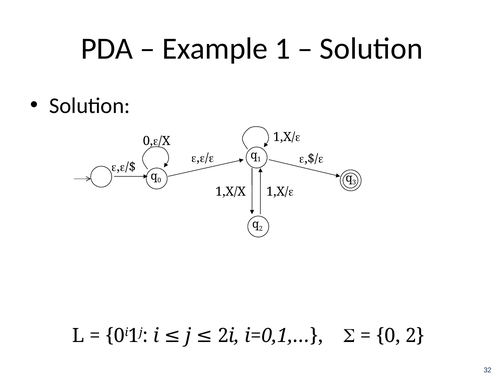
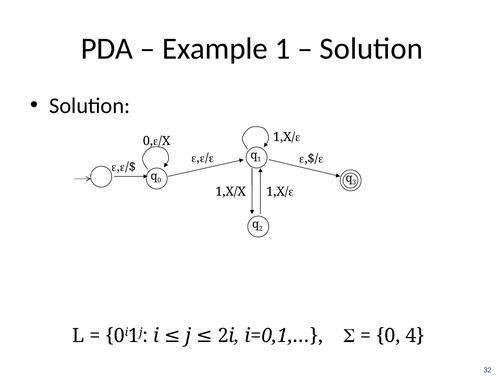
0 2: 2 -> 4
